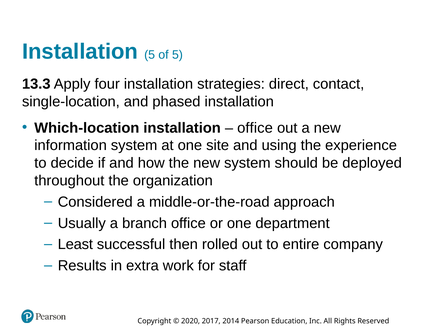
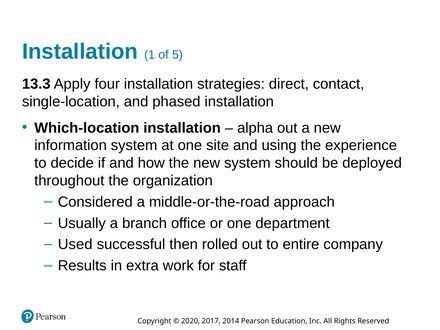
Installation 5: 5 -> 1
office at (255, 128): office -> alpha
Least: Least -> Used
